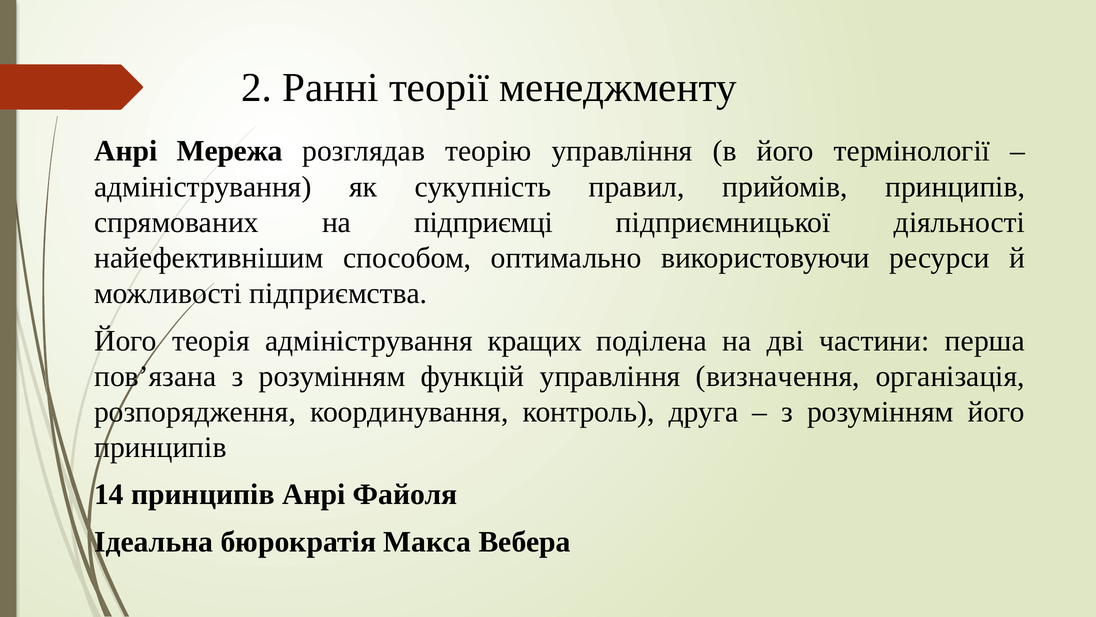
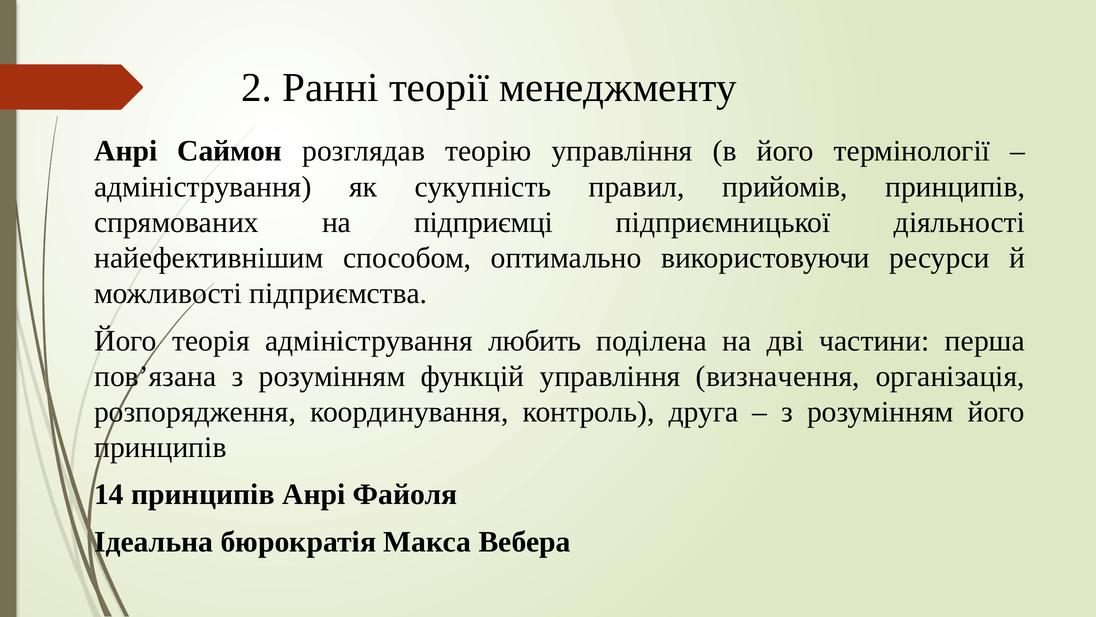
Мережа: Мережа -> Саймон
кращих: кращих -> любить
